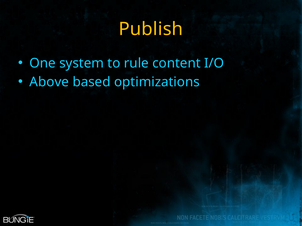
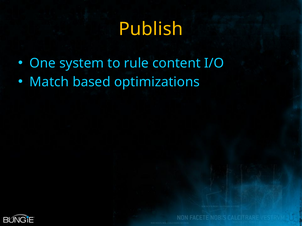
Above: Above -> Match
